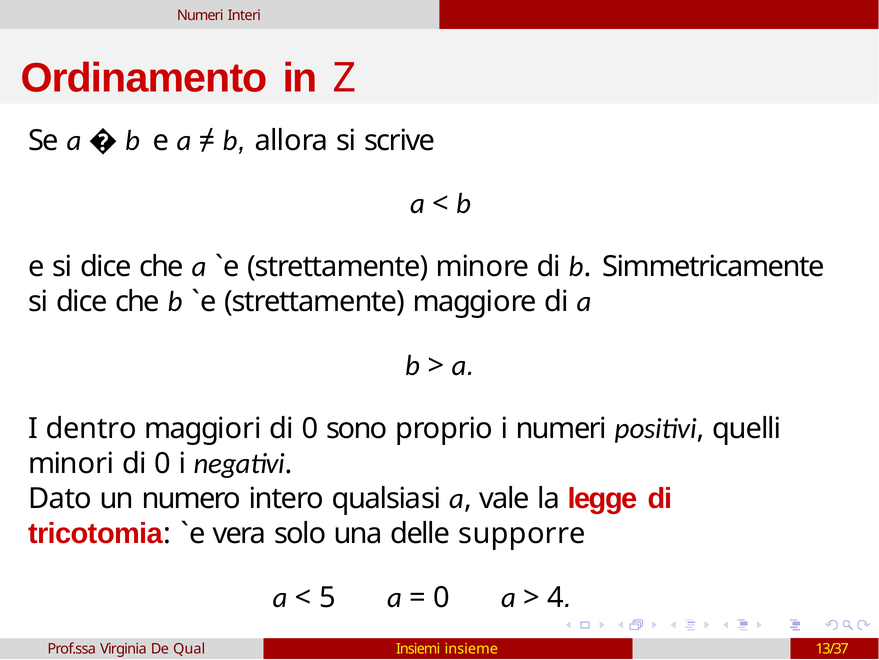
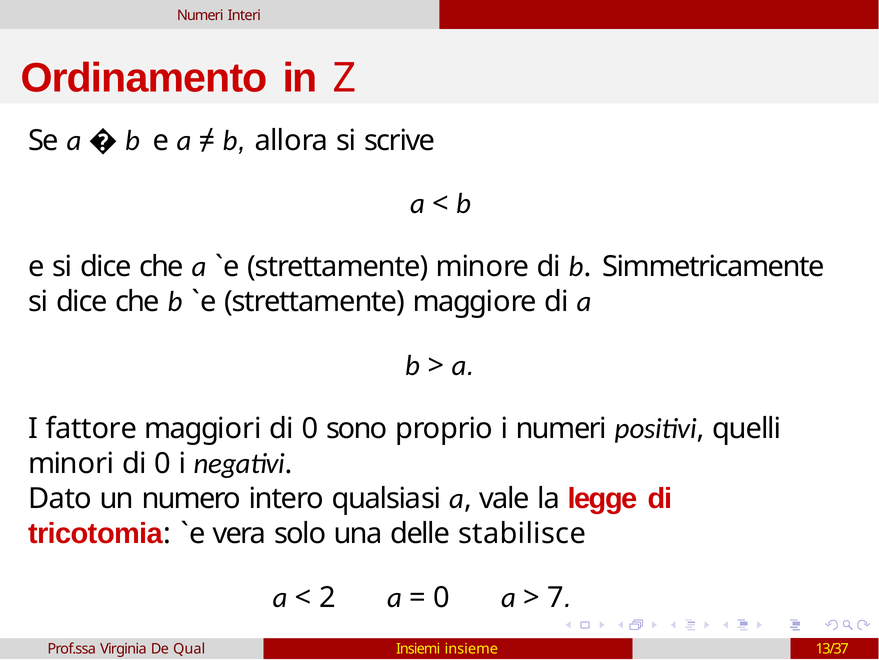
dentro: dentro -> fattore
supporre: supporre -> stabilisce
5: 5 -> 2
4: 4 -> 7
